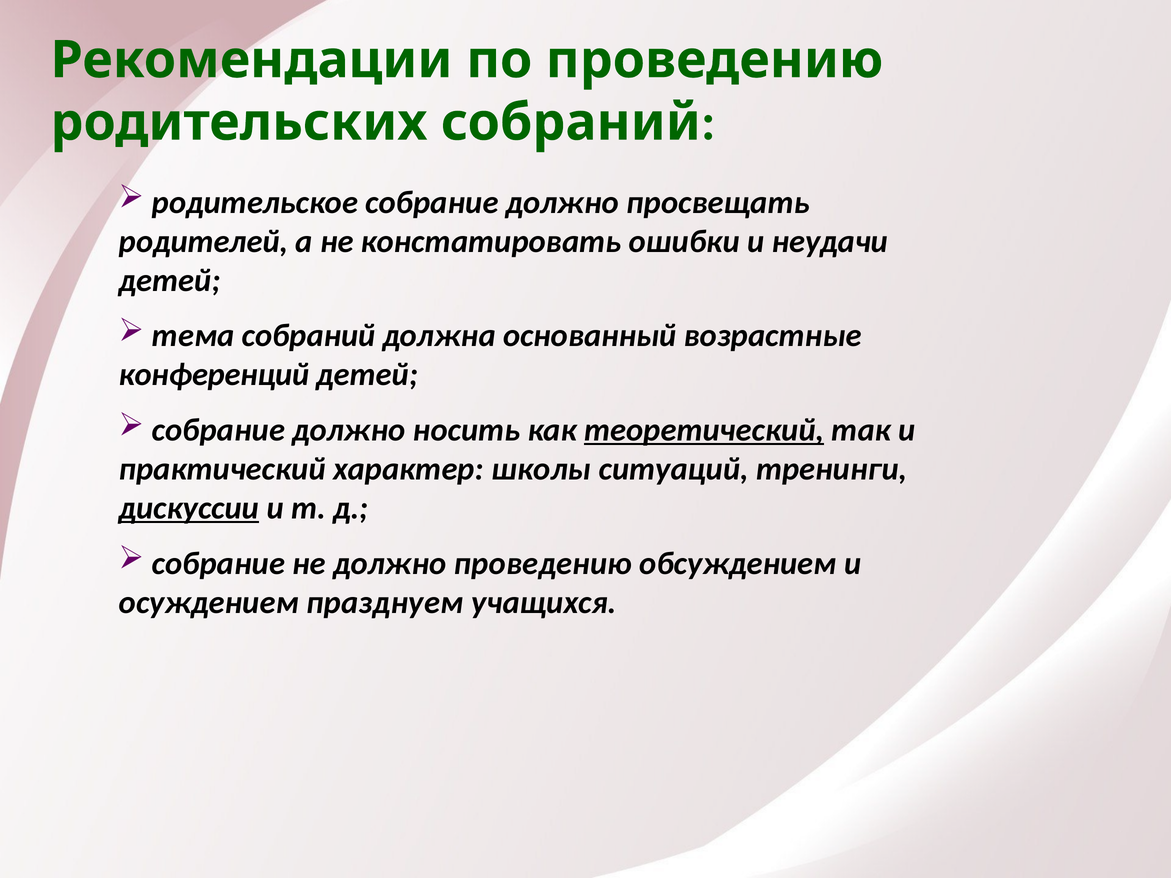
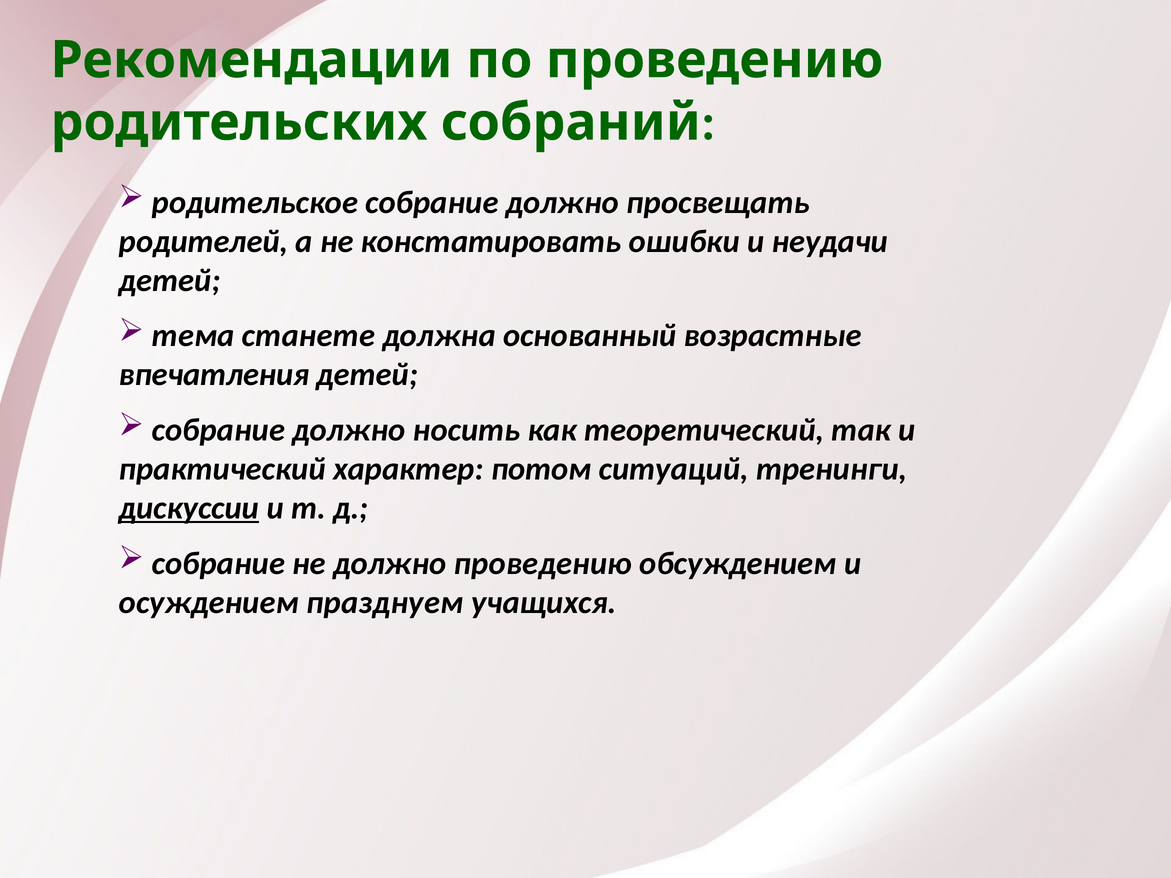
тема собраний: собраний -> станете
конференций: конференций -> впечатления
теоретический underline: present -> none
школы: школы -> потом
